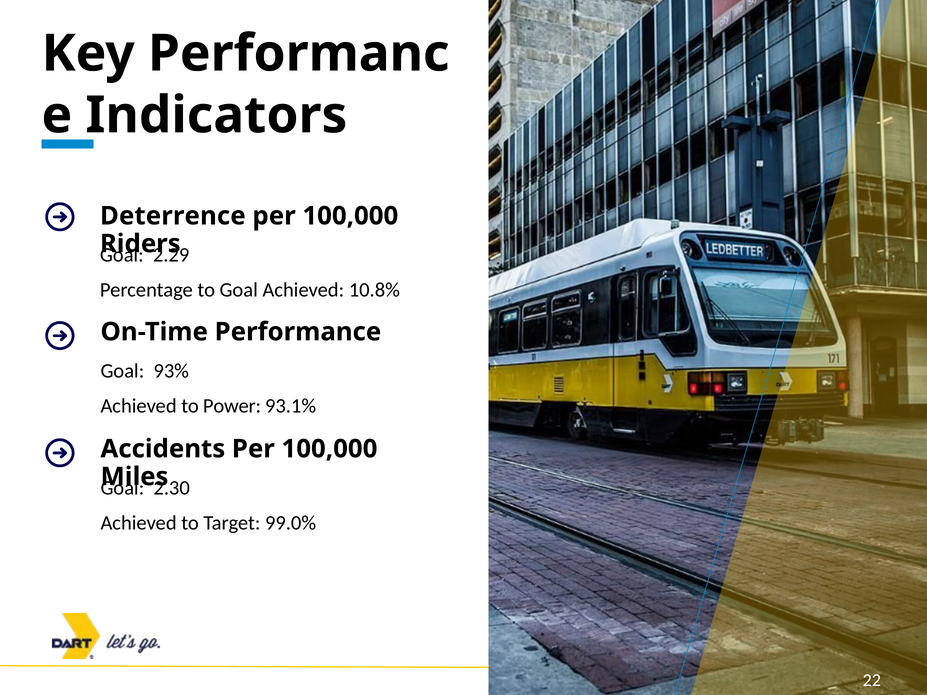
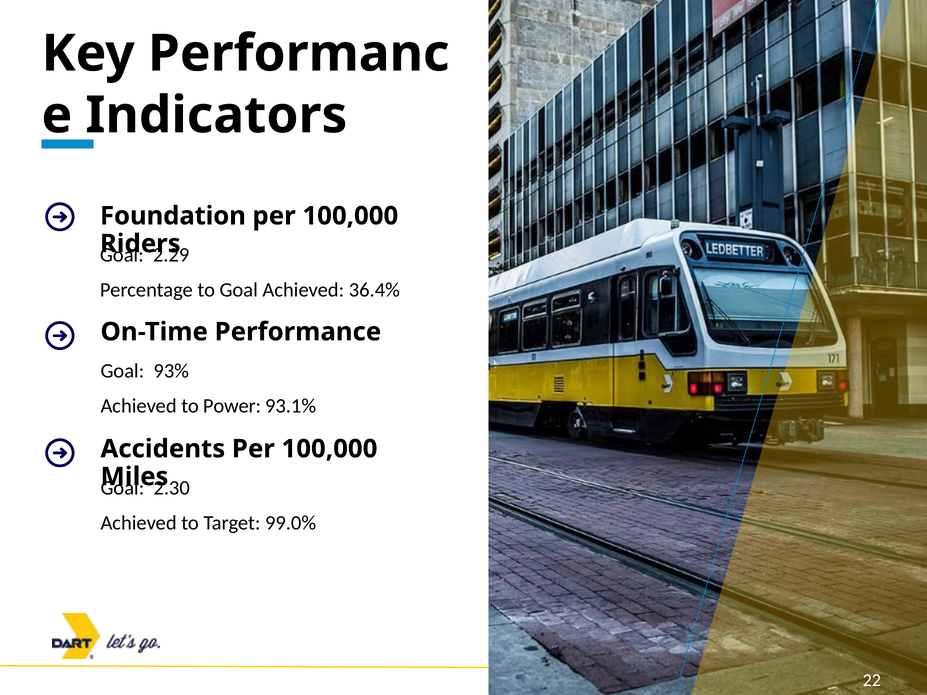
Deterrence: Deterrence -> Foundation
10.8%: 10.8% -> 36.4%
